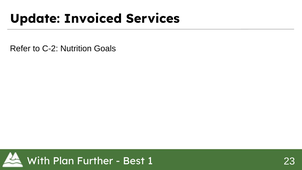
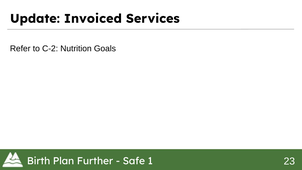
With: With -> Birth
Best: Best -> Safe
